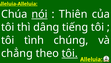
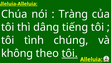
nói underline: present -> none
Thiên: Thiên -> Tràng
chẳng: chẳng -> không
